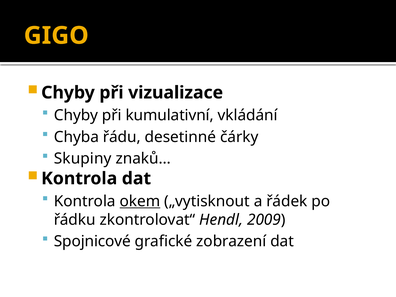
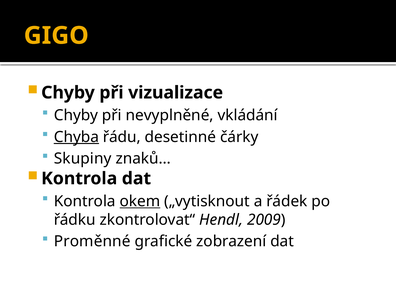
kumulativní: kumulativní -> nevyplněné
Chyba underline: none -> present
Spojnicové: Spojnicové -> Proměnné
